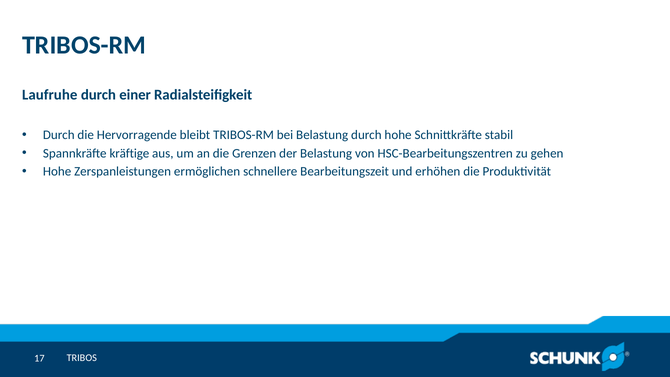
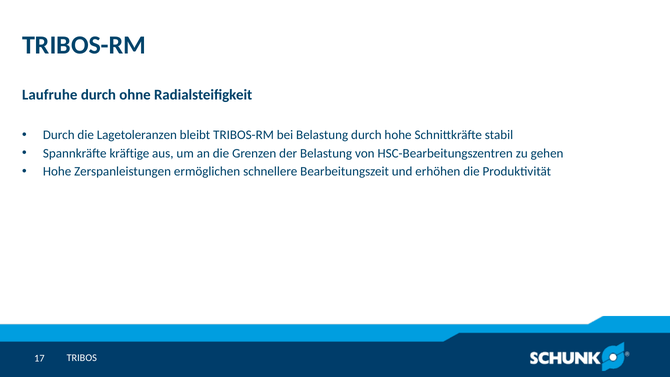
einer: einer -> ohne
Hervorragende: Hervorragende -> Lagetoleranzen
